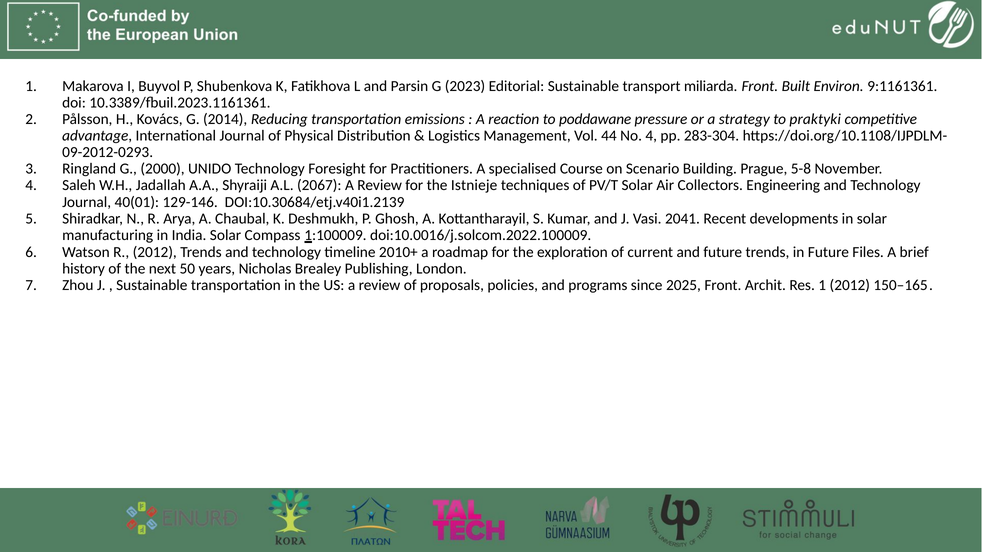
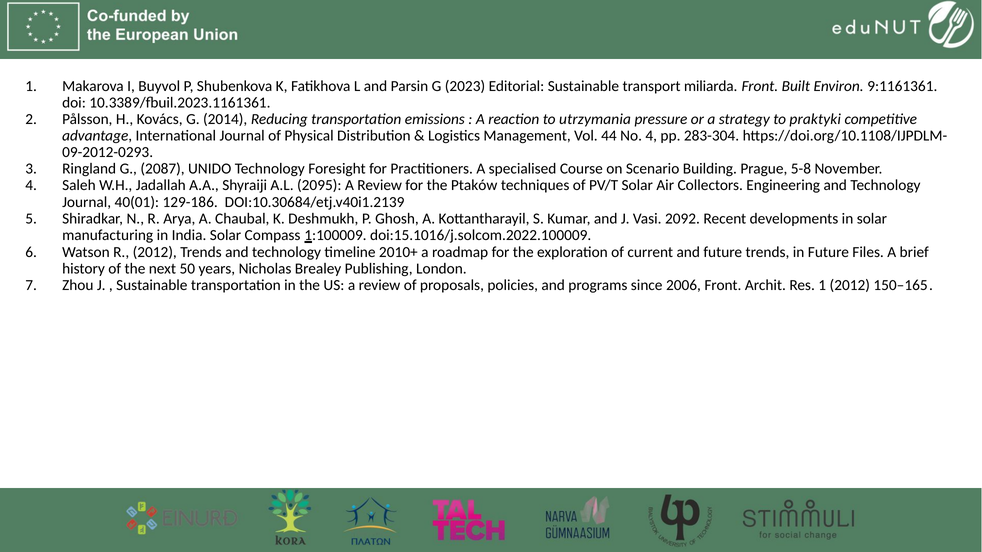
poddawane: poddawane -> utrzymania
2000: 2000 -> 2087
2067: 2067 -> 2095
Istnieje: Istnieje -> Ptaków
129-146: 129-146 -> 129-186
2041: 2041 -> 2092
doi:10.0016/j.solcom.2022.100009: doi:10.0016/j.solcom.2022.100009 -> doi:15.1016/j.solcom.2022.100009
2025: 2025 -> 2006
